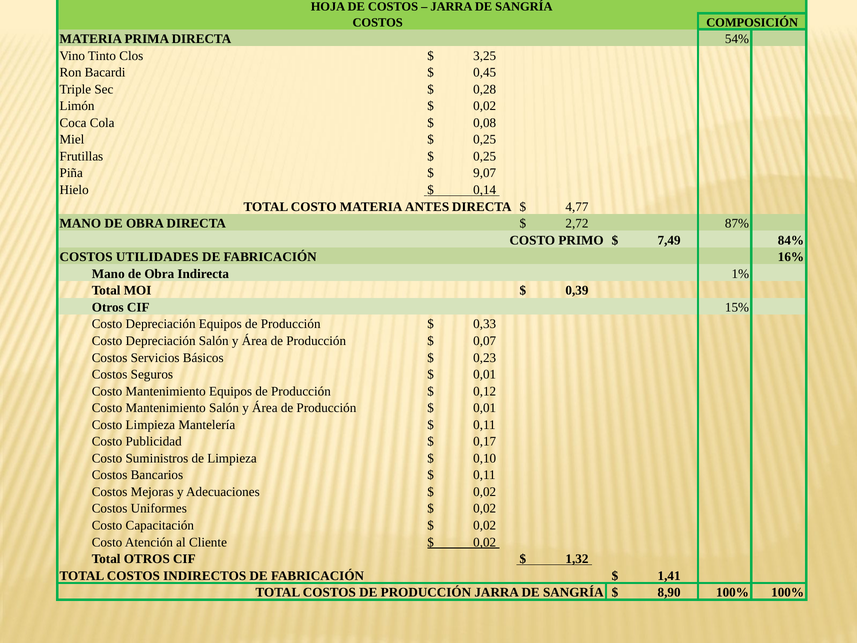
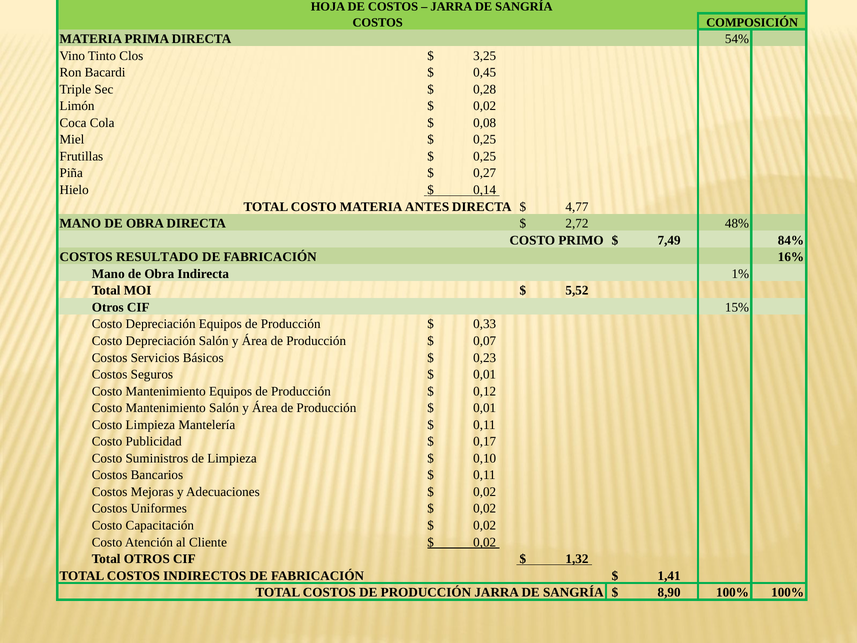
9,07: 9,07 -> 0,27
87%: 87% -> 48%
UTILIDADES: UTILIDADES -> RESULTADO
0,39: 0,39 -> 5,52
